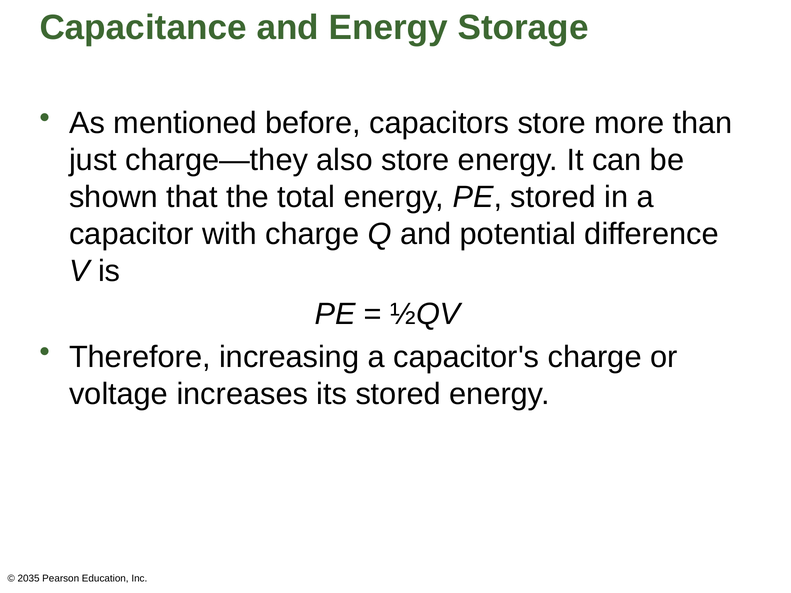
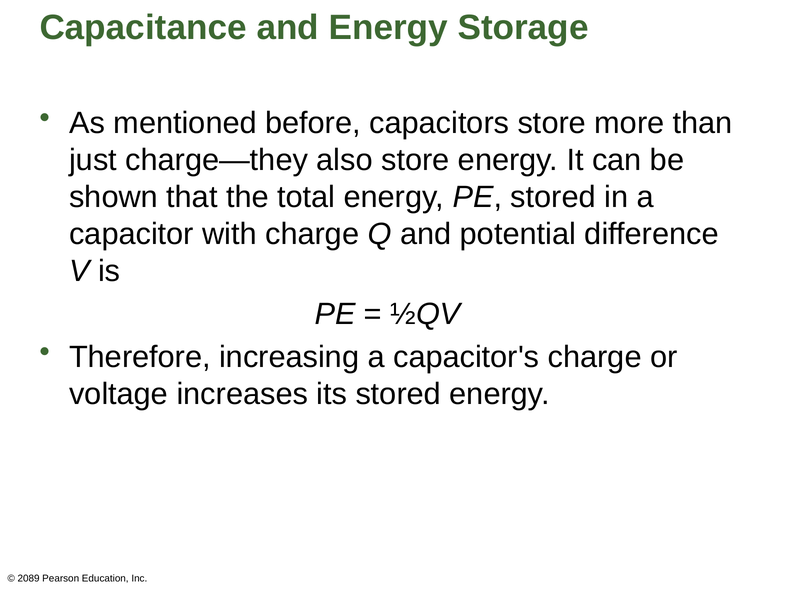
2035: 2035 -> 2089
